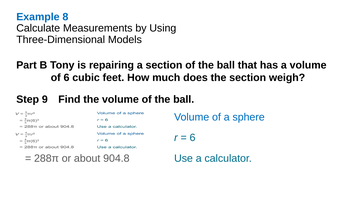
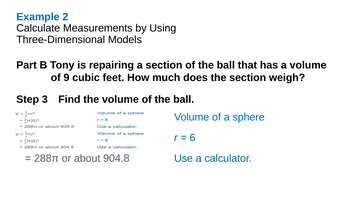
8: 8 -> 2
of 6: 6 -> 9
9: 9 -> 3
